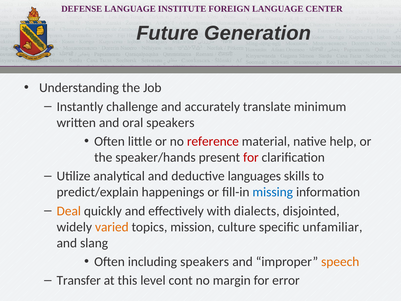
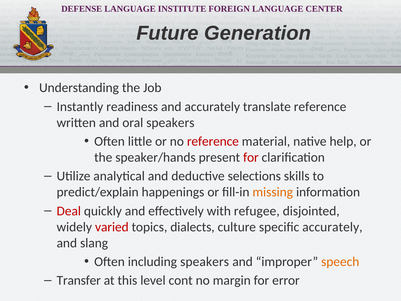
challenge: challenge -> readiness
translate minimum: minimum -> reference
languages: languages -> selections
missing colour: blue -> orange
Deal colour: orange -> red
dialects: dialects -> refugee
varied colour: orange -> red
mission: mission -> dialects
specific unfamiliar: unfamiliar -> accurately
